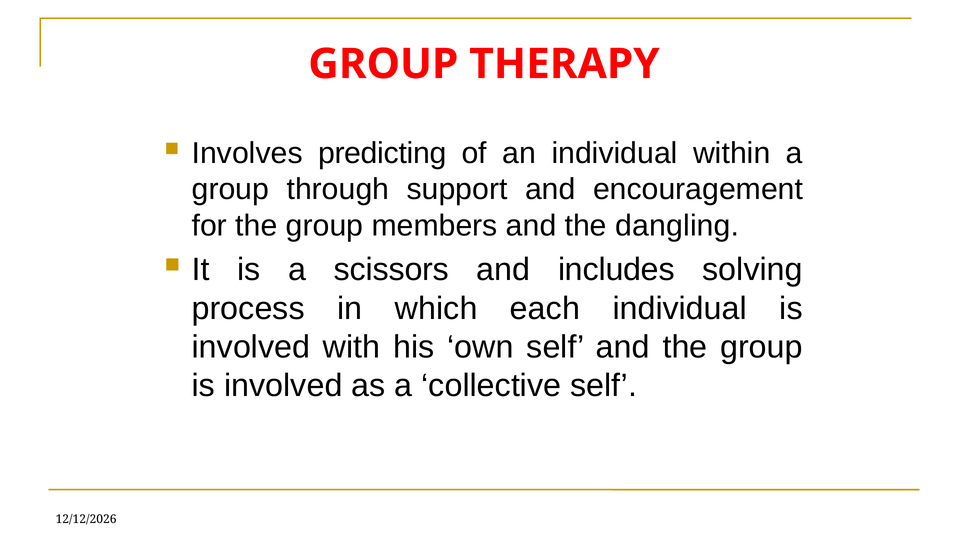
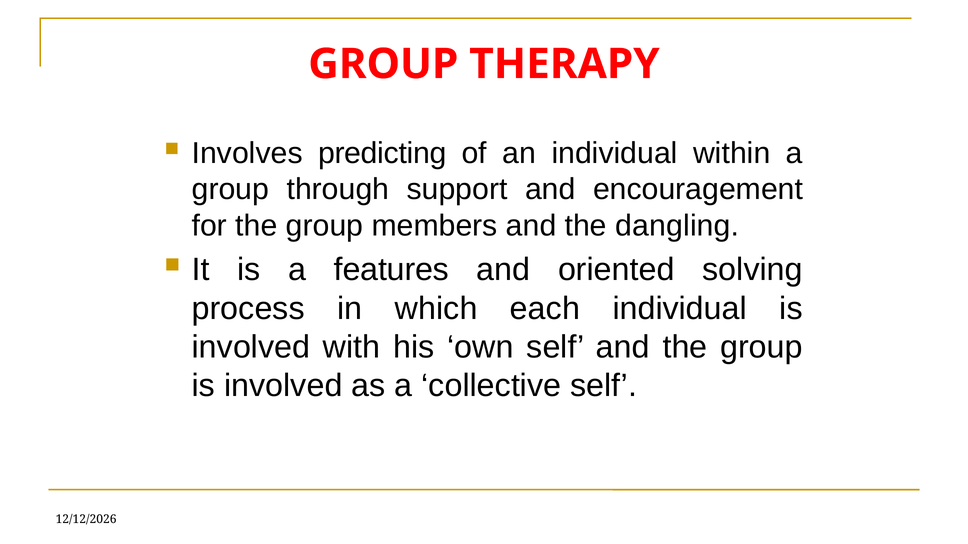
scissors: scissors -> features
includes: includes -> oriented
